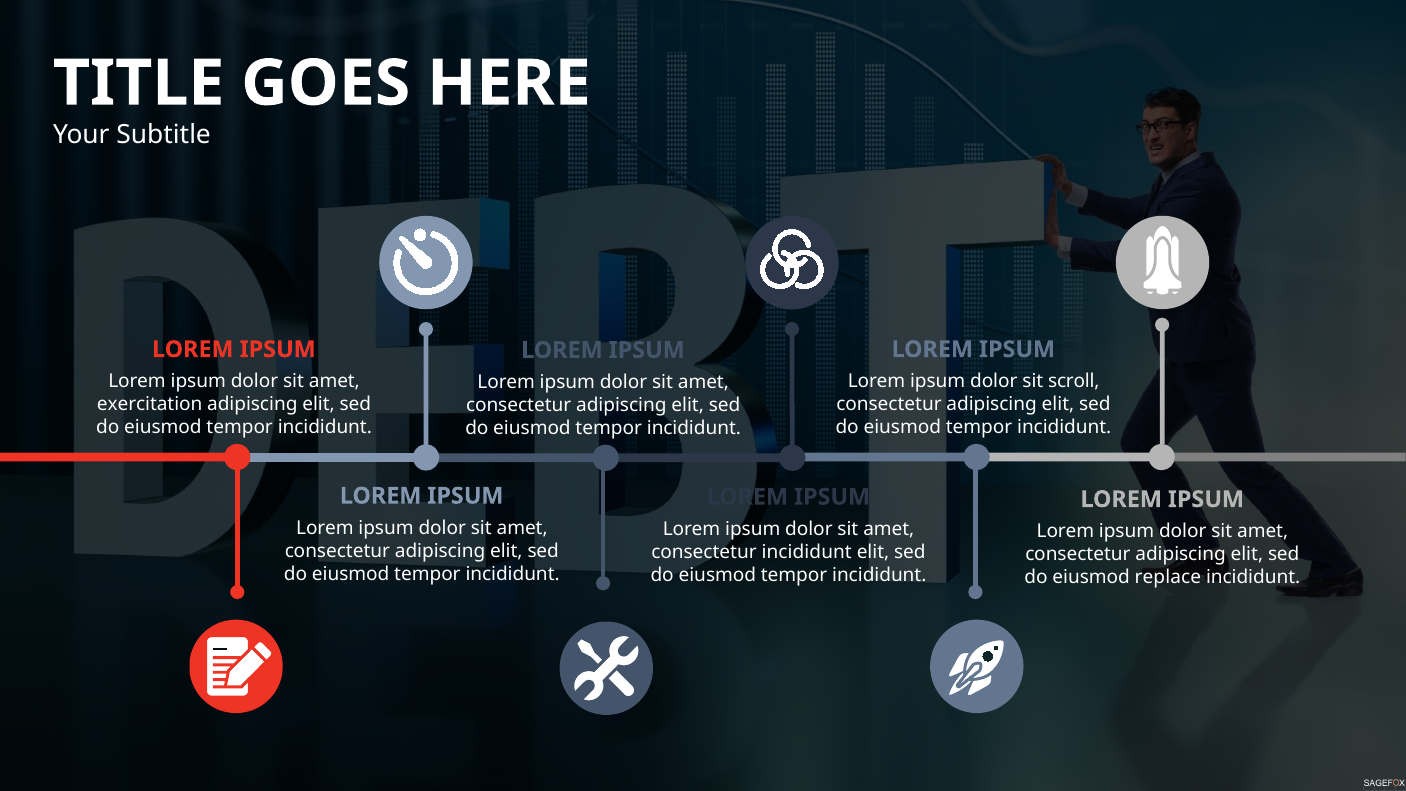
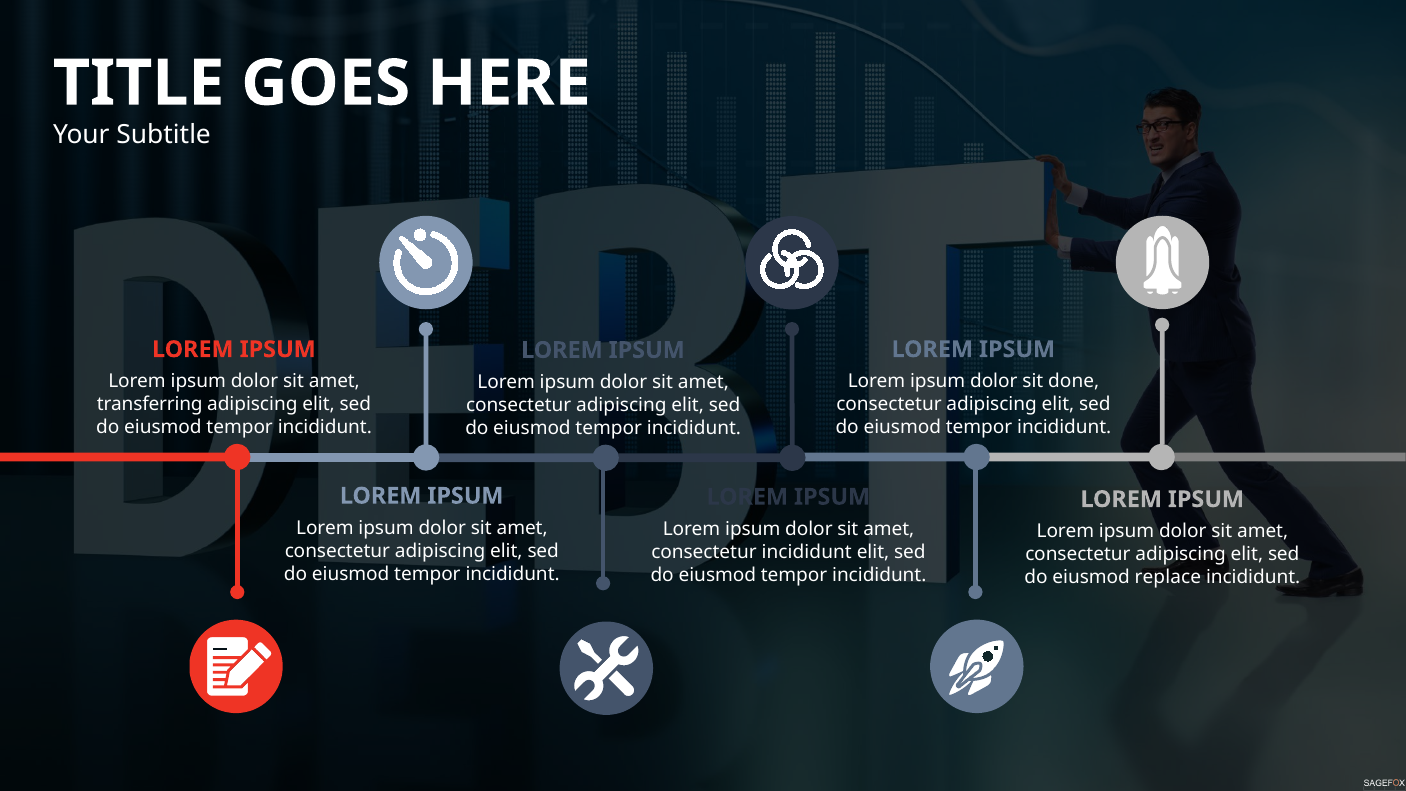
scroll: scroll -> done
exercitation: exercitation -> transferring
